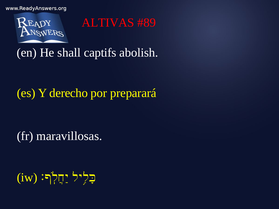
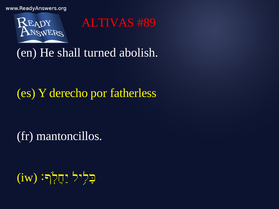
captifs: captifs -> turned
preparará: preparará -> fatherless
maravillosas: maravillosas -> mantoncillos
